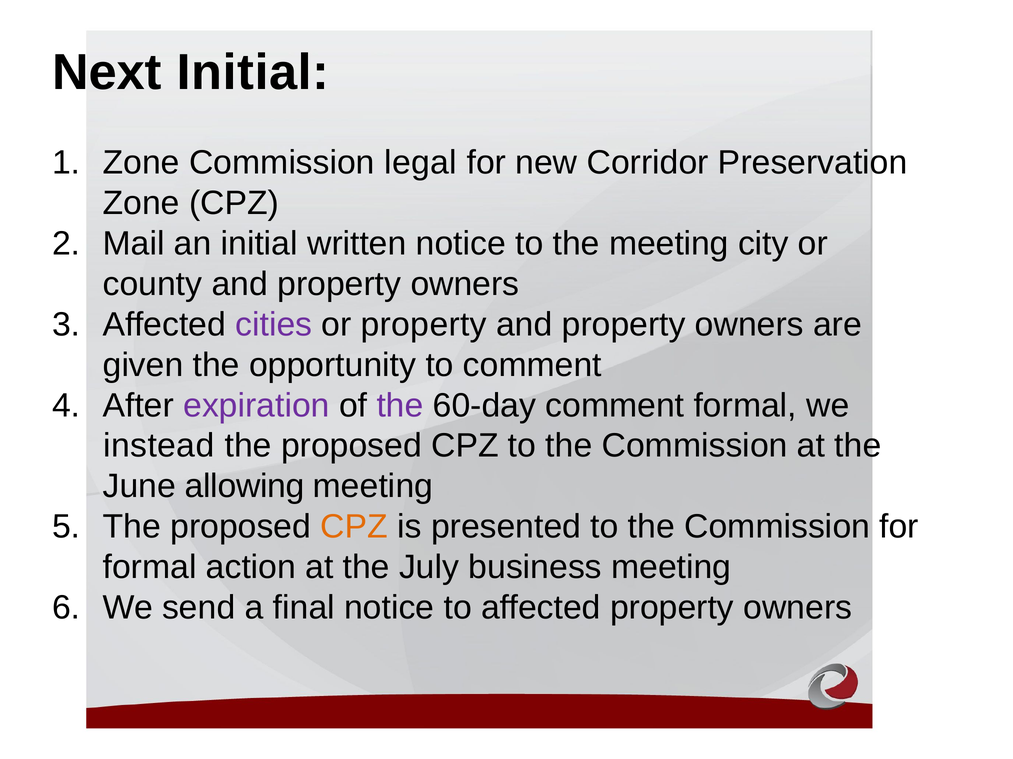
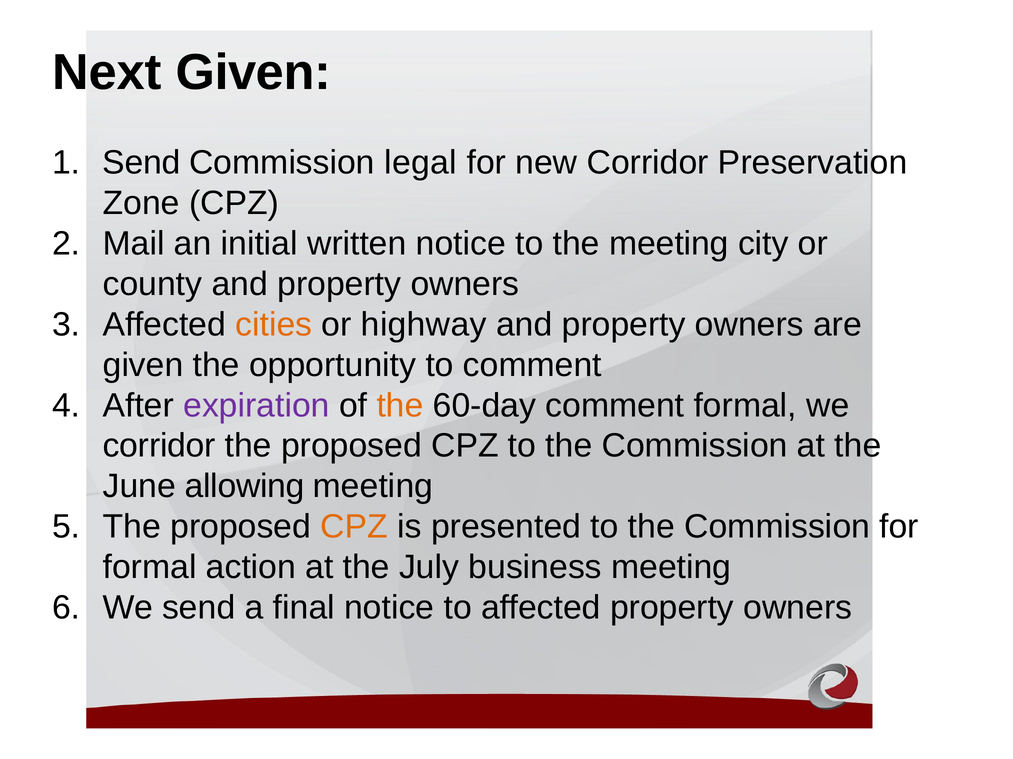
Next Initial: Initial -> Given
Zone at (141, 163): Zone -> Send
cities colour: purple -> orange
or property: property -> highway
the at (400, 406) colour: purple -> orange
instead at (159, 446): instead -> corridor
